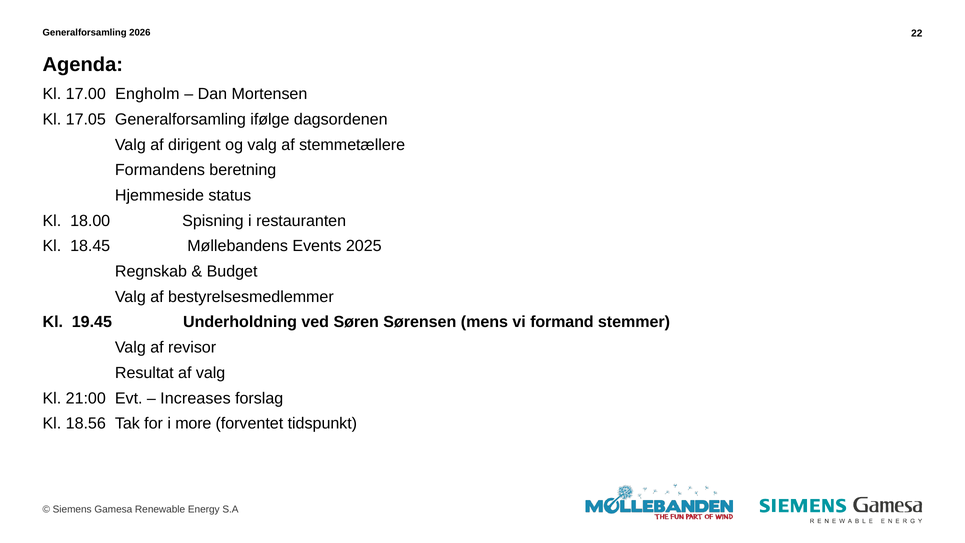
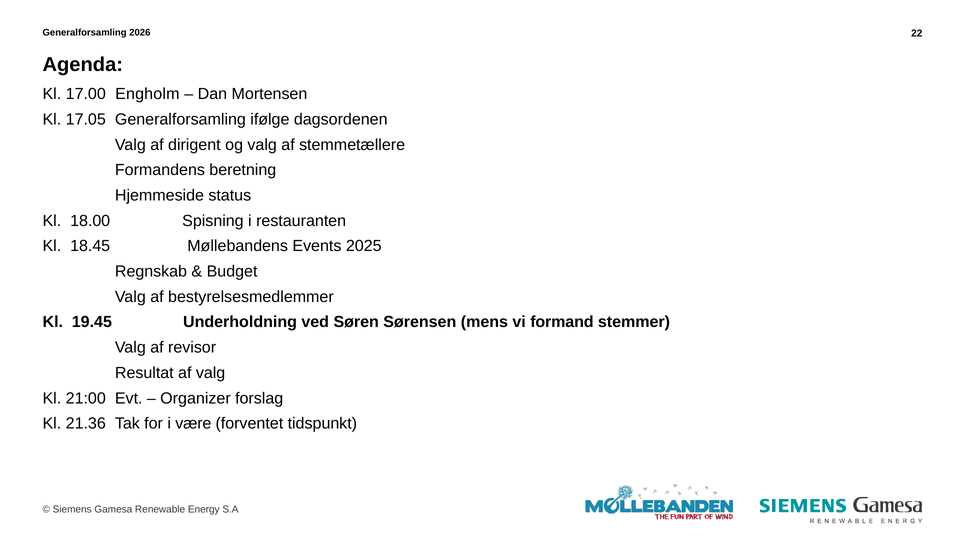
Increases: Increases -> Organizer
18.56: 18.56 -> 21.36
more: more -> være
